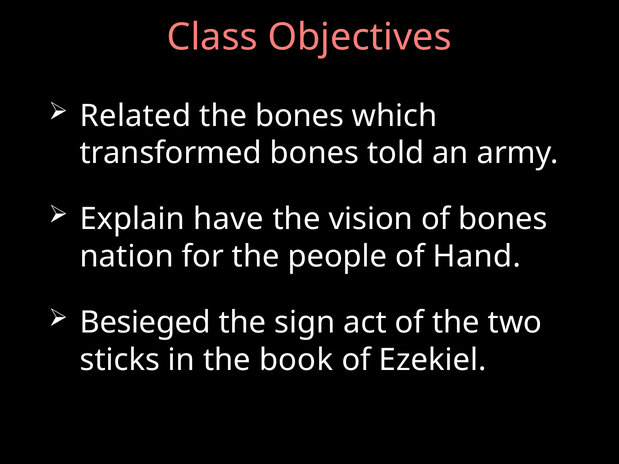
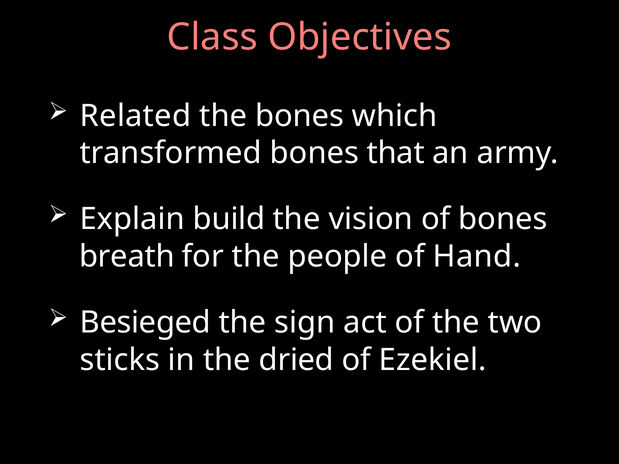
told: told -> that
have: have -> build
nation: nation -> breath
book: book -> dried
